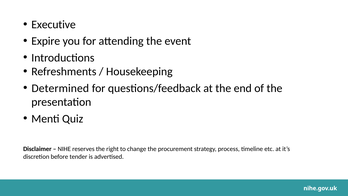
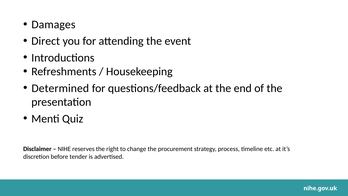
Executive: Executive -> Damages
Expire: Expire -> Direct
